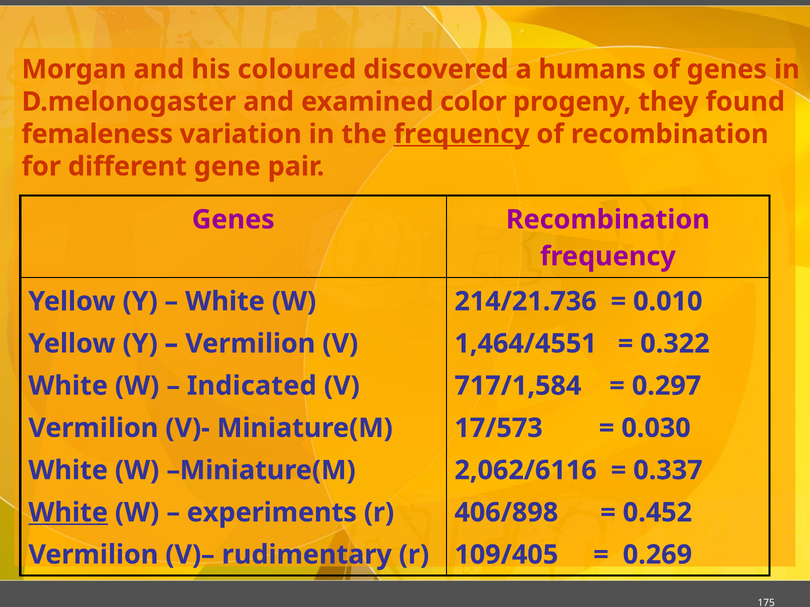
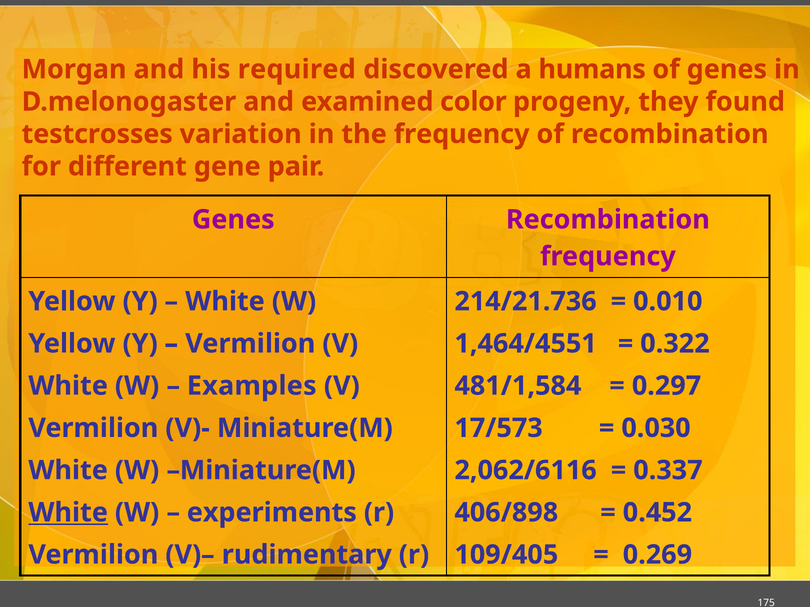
coloured: coloured -> required
femaleness: femaleness -> testcrosses
frequency at (462, 134) underline: present -> none
Indicated: Indicated -> Examples
717/1,584: 717/1,584 -> 481/1,584
